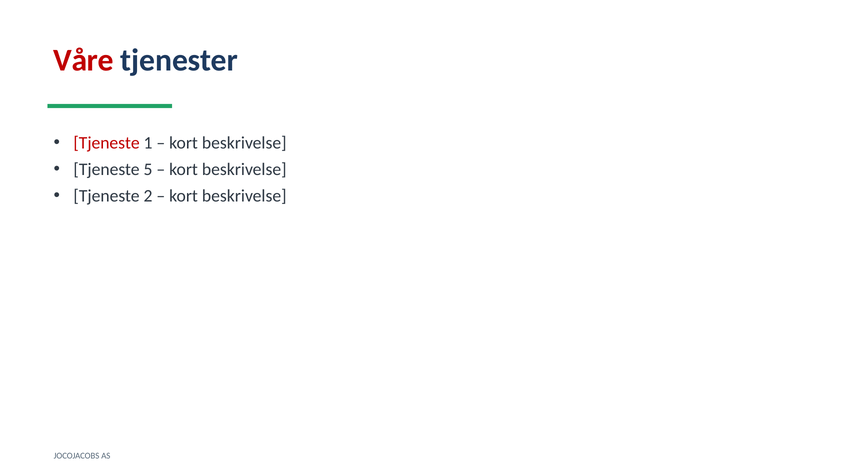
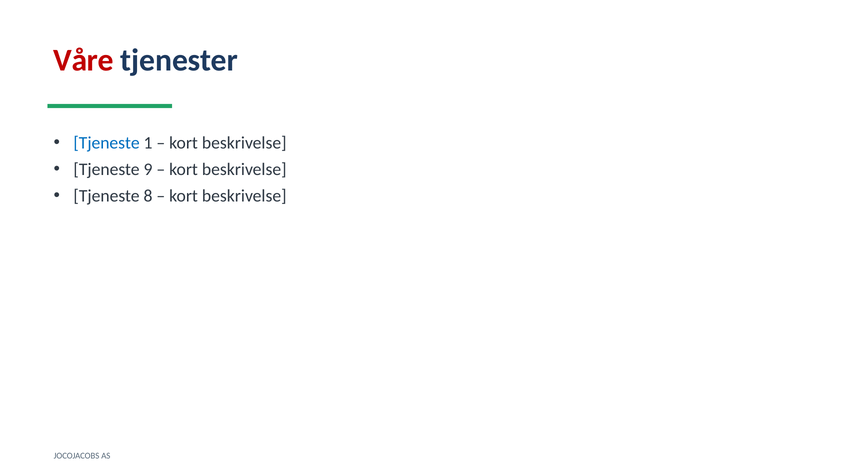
Tjeneste at (107, 143) colour: red -> blue
5: 5 -> 9
2: 2 -> 8
